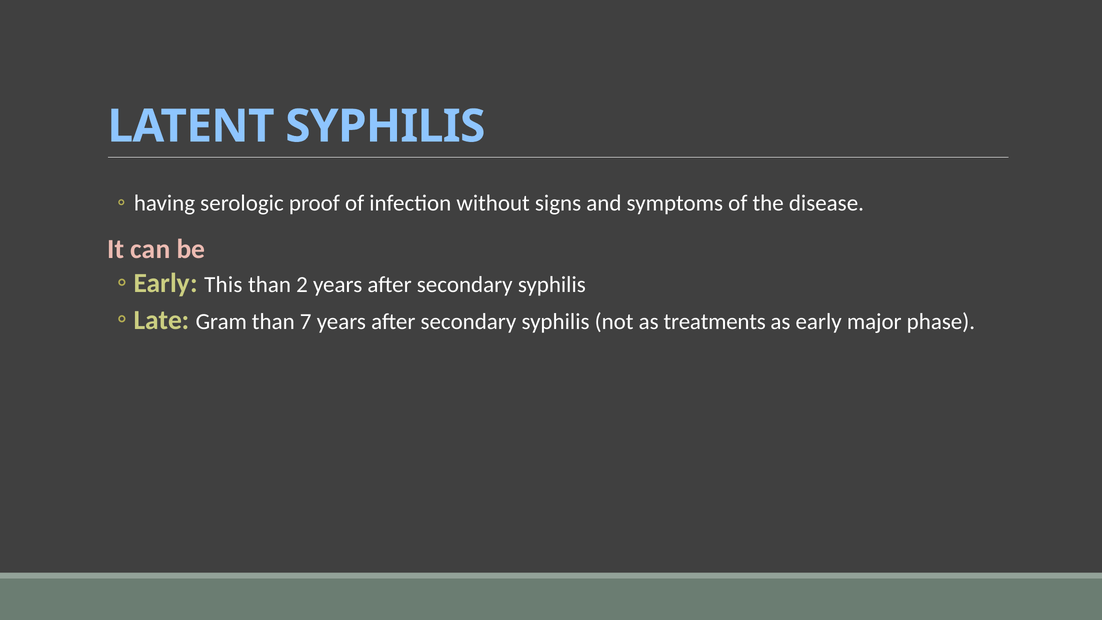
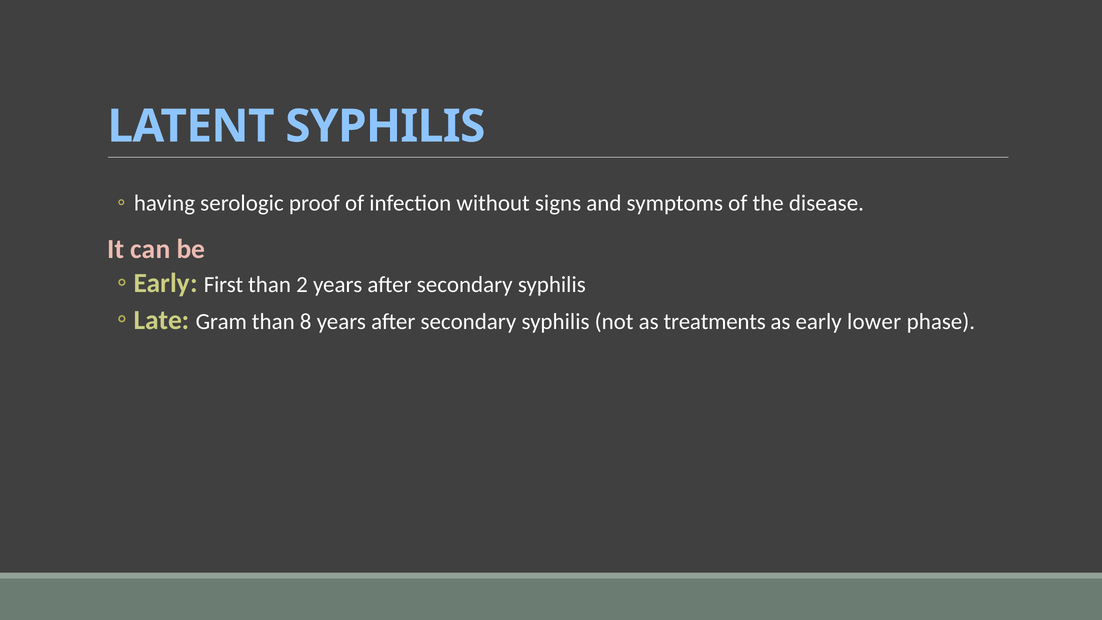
This: This -> First
7: 7 -> 8
major: major -> lower
